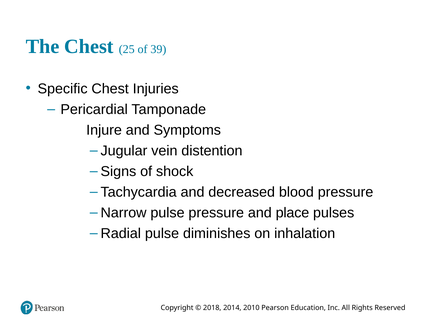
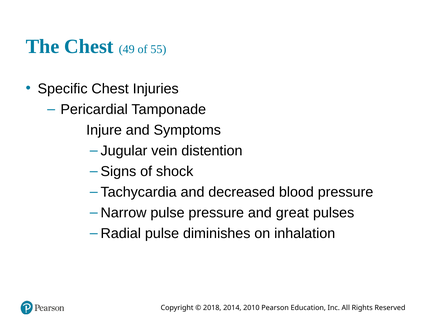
25: 25 -> 49
39: 39 -> 55
place: place -> great
